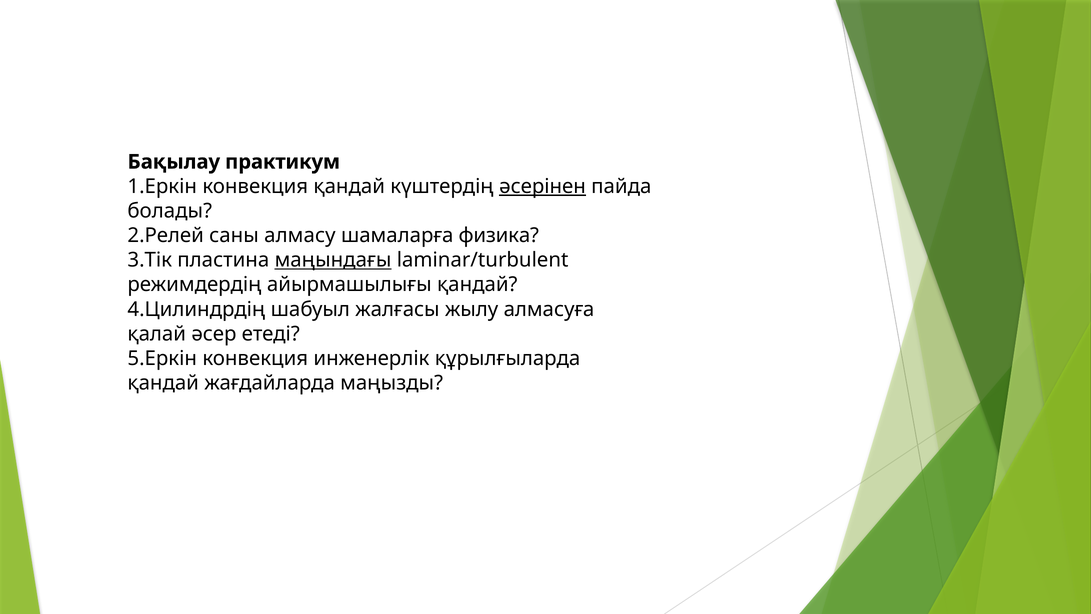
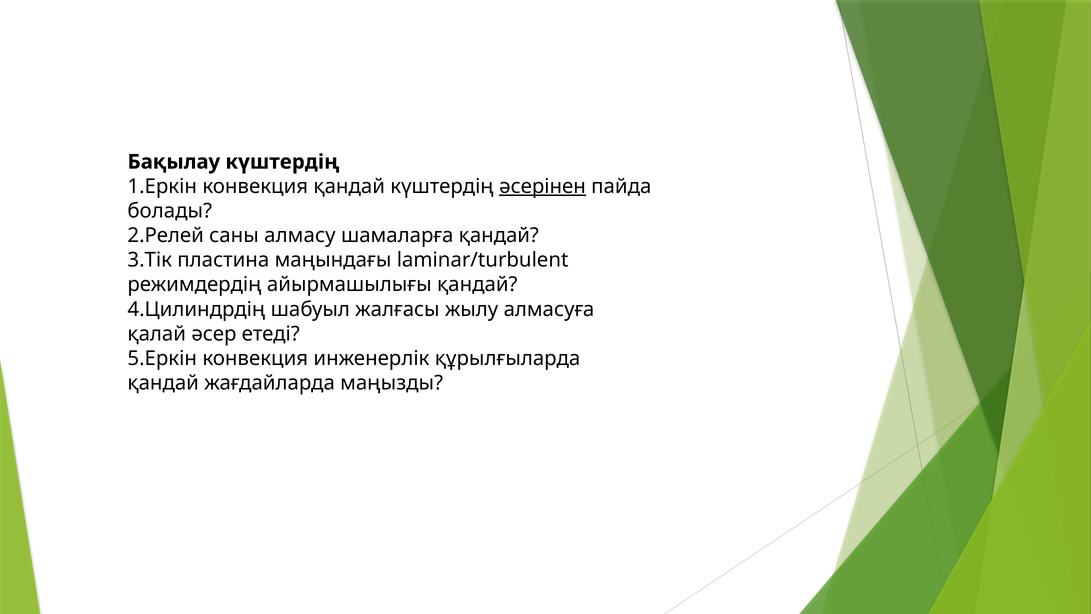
Бақылау практикум: практикум -> күштердің
шамаларға физика: физика -> қандай
маңындағы underline: present -> none
